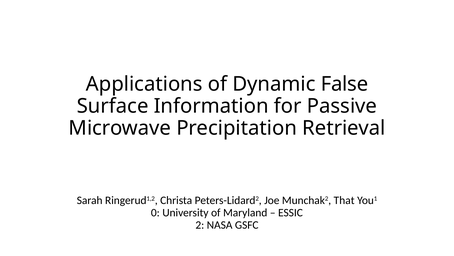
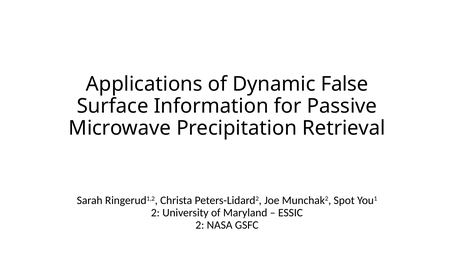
That: That -> Spot
0 at (155, 212): 0 -> 2
